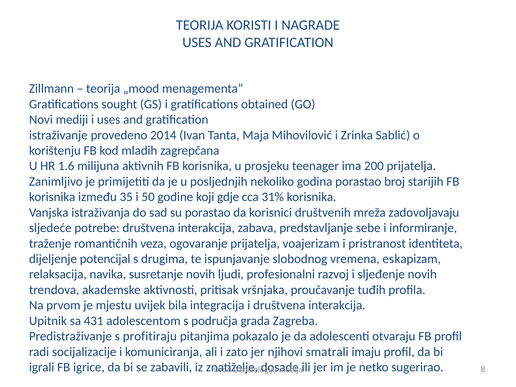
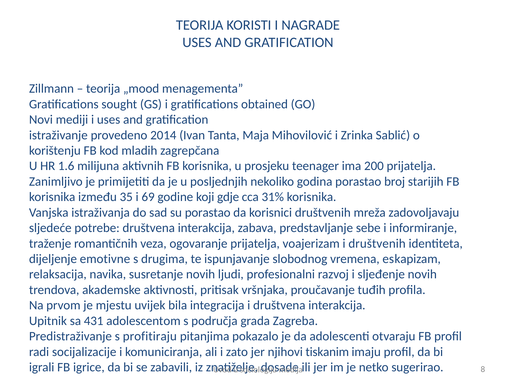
50: 50 -> 69
i pristranost: pristranost -> društvenih
potencijal: potencijal -> emotivne
smatrali: smatrali -> tiskanim
